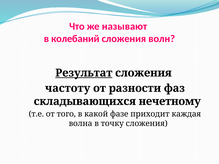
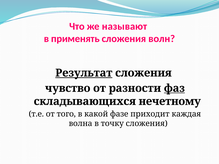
колебаний: колебаний -> применять
частоту: частоту -> чувство
фаз underline: none -> present
